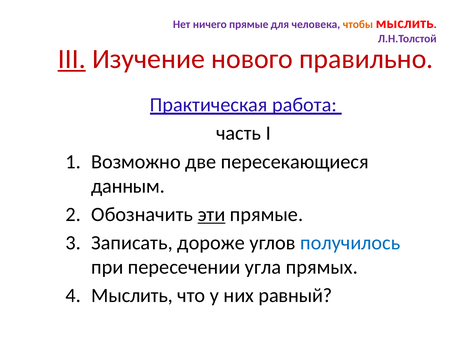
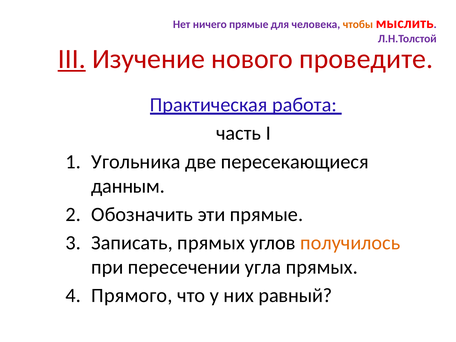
правильно: правильно -> проведите
Возможно: Возможно -> Угольника
эти underline: present -> none
Записать дороже: дороже -> прямых
получилось colour: blue -> orange
Мыслить at (132, 295): Мыслить -> Прямого
